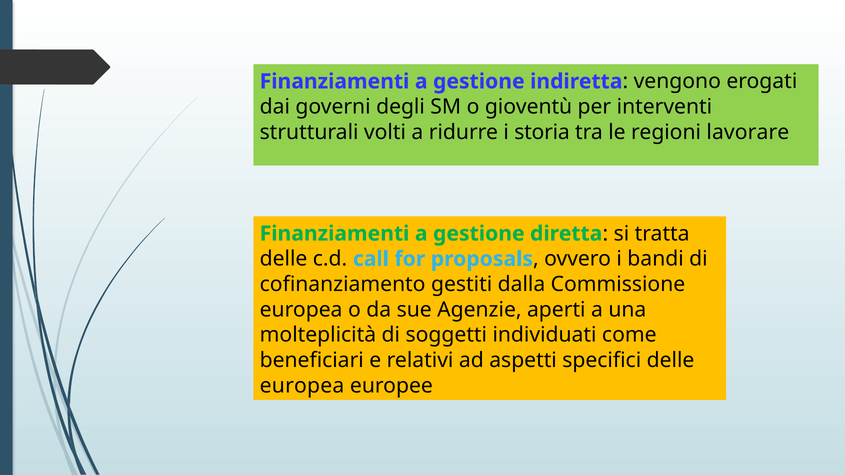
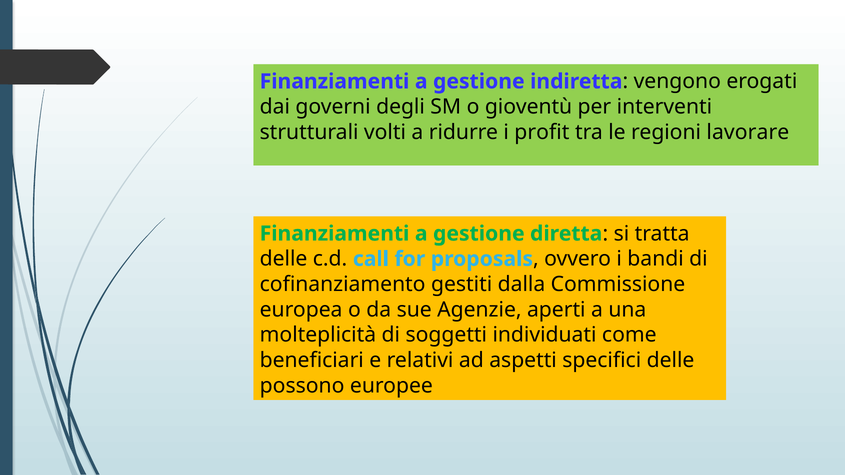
storia: storia -> profit
europea at (302, 386): europea -> possono
